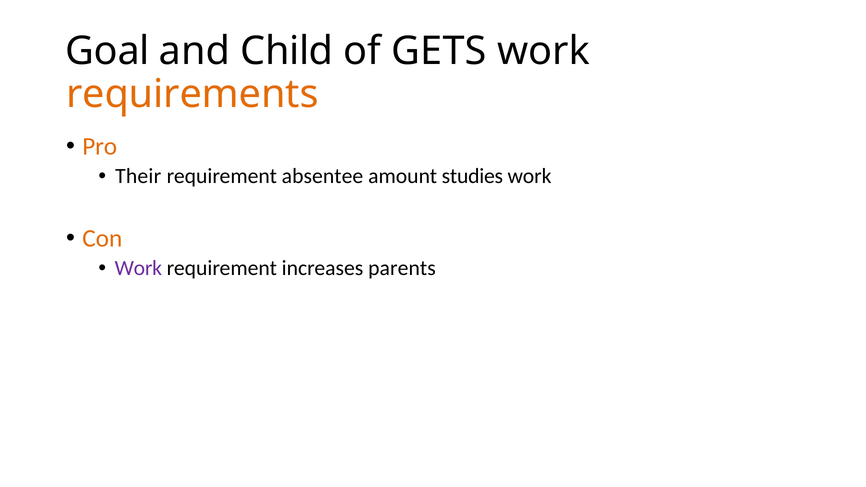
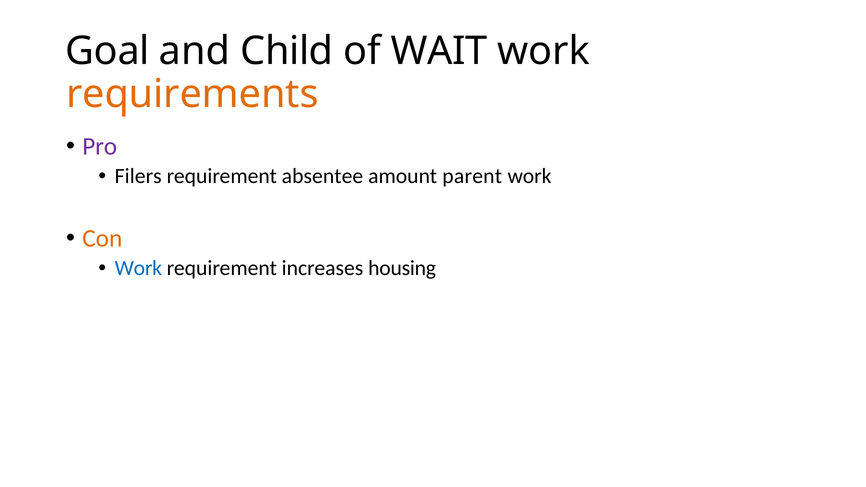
GETS: GETS -> WAIT
Pro colour: orange -> purple
Their: Their -> Filers
studies: studies -> parent
Work at (138, 268) colour: purple -> blue
parents: parents -> housing
